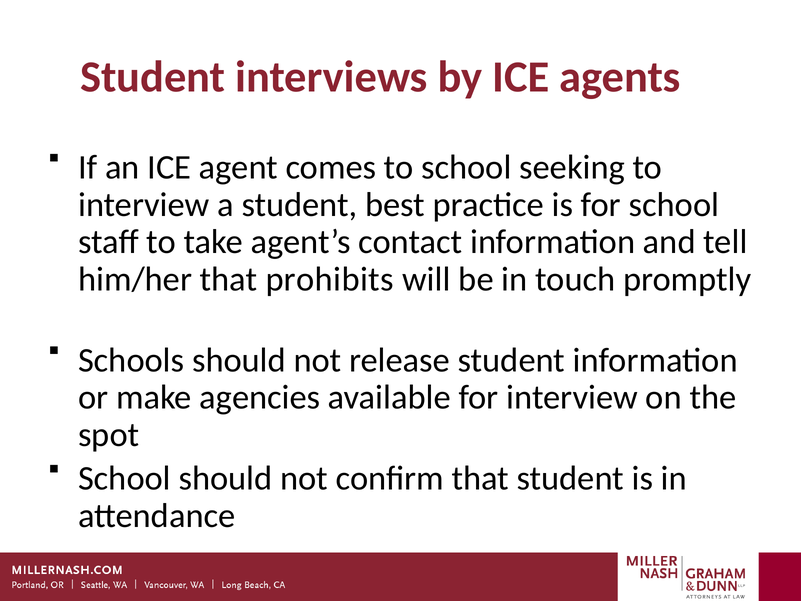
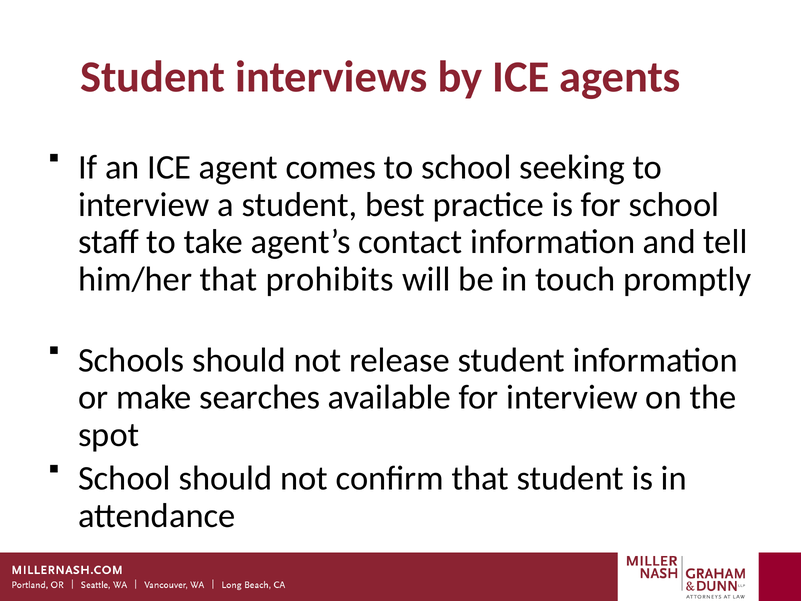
agencies: agencies -> searches
